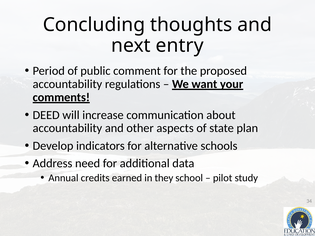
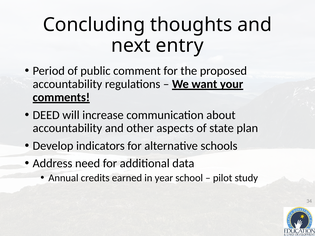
they: they -> year
